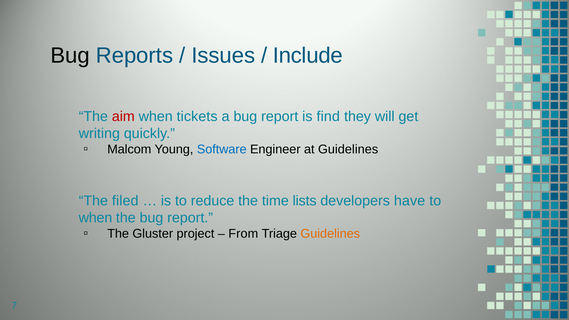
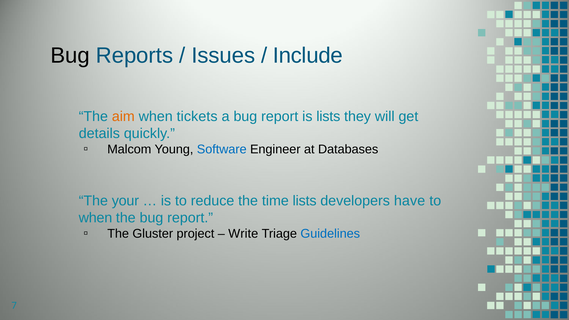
aim colour: red -> orange
is find: find -> lists
writing: writing -> details
at Guidelines: Guidelines -> Databases
filed: filed -> your
From: From -> Write
Guidelines at (330, 234) colour: orange -> blue
